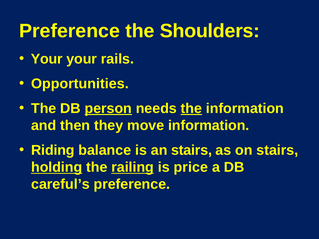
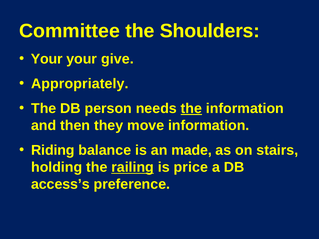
Preference at (70, 31): Preference -> Committee
rails: rails -> give
Opportunities: Opportunities -> Appropriately
person underline: present -> none
an stairs: stairs -> made
holding underline: present -> none
careful’s: careful’s -> access’s
